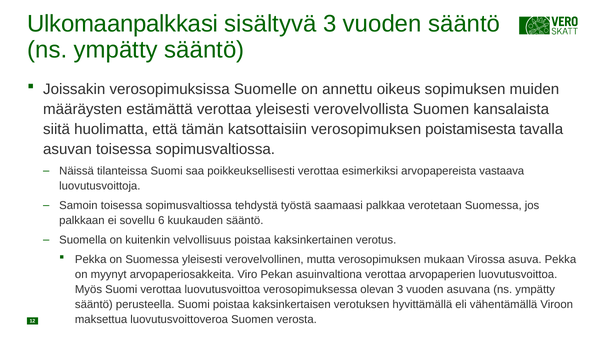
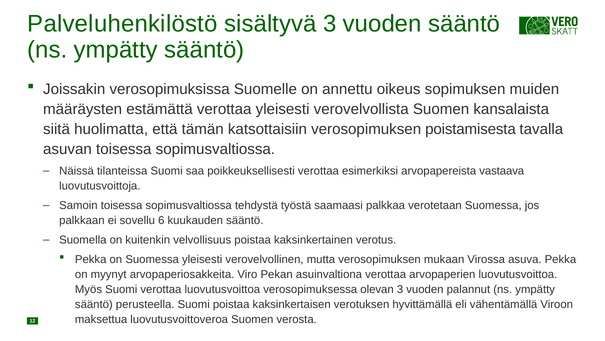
Ulkomaanpalkkasi: Ulkomaanpalkkasi -> Palveluhenkilöstö
asuvana: asuvana -> palannut
